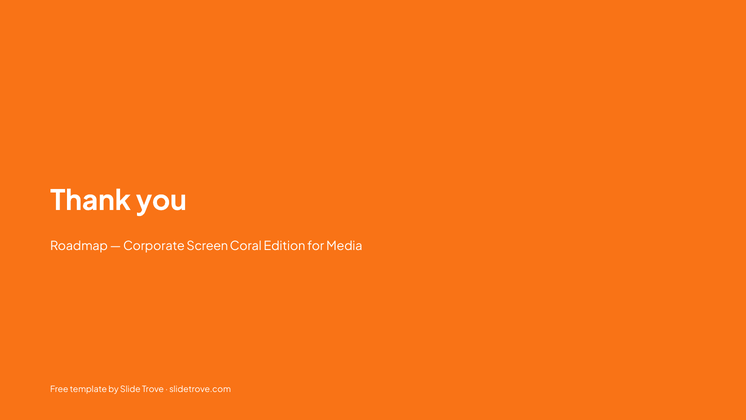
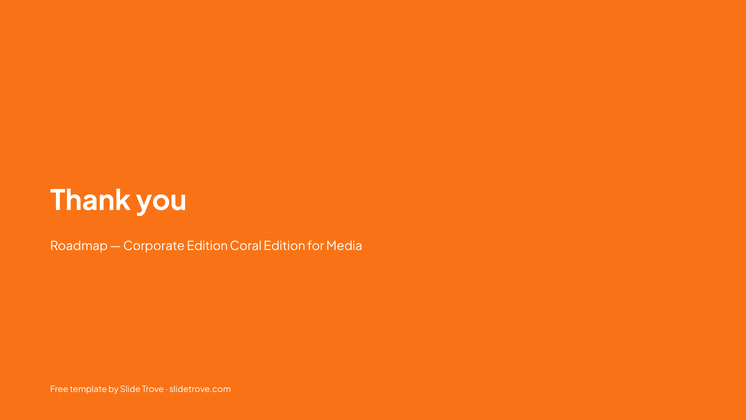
Corporate Screen: Screen -> Edition
